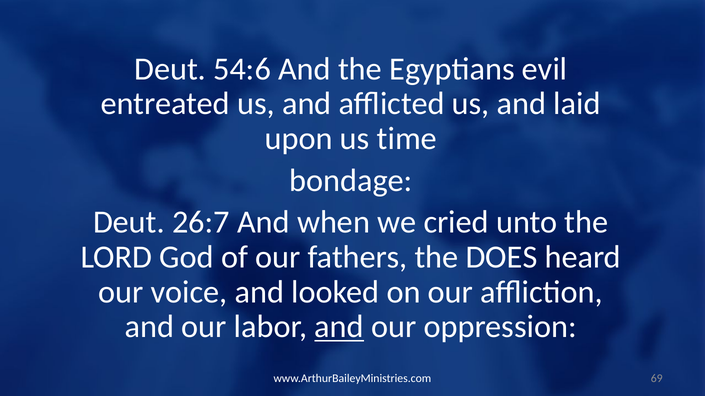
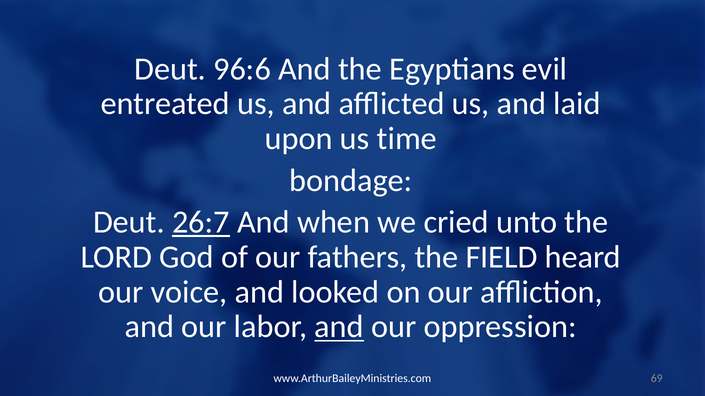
54:6: 54:6 -> 96:6
26:7 underline: none -> present
DOES: DOES -> FIELD
